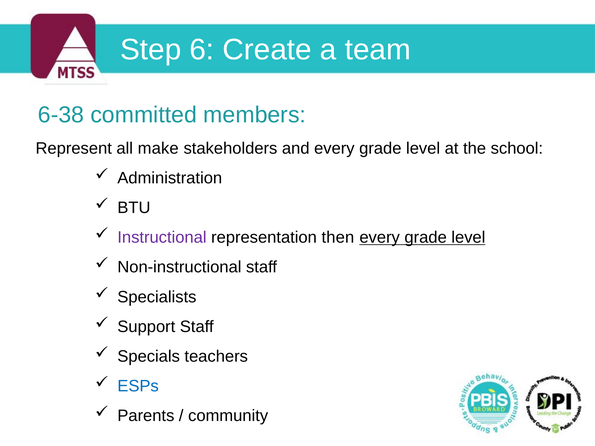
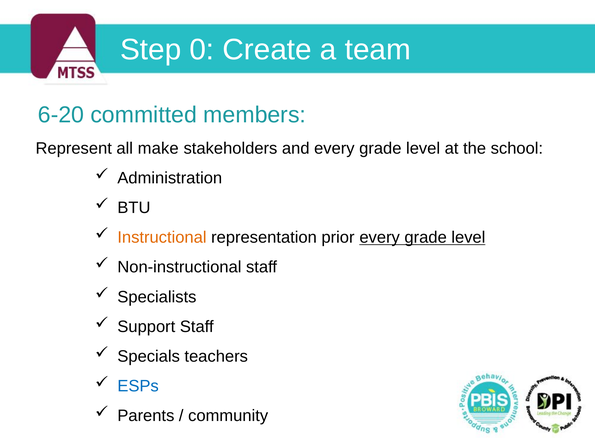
6: 6 -> 0
6-38: 6-38 -> 6-20
Instructional colour: purple -> orange
then: then -> prior
